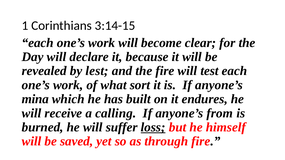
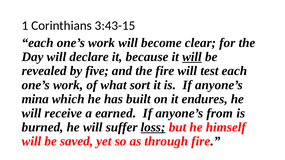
3:14-15: 3:14-15 -> 3:43-15
will at (192, 57) underline: none -> present
lest: lest -> five
calling: calling -> earned
